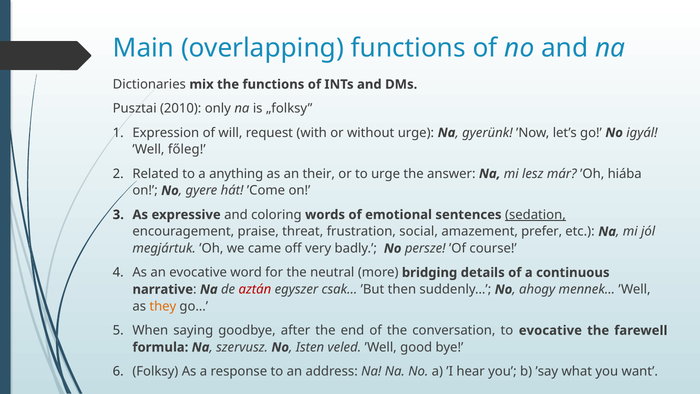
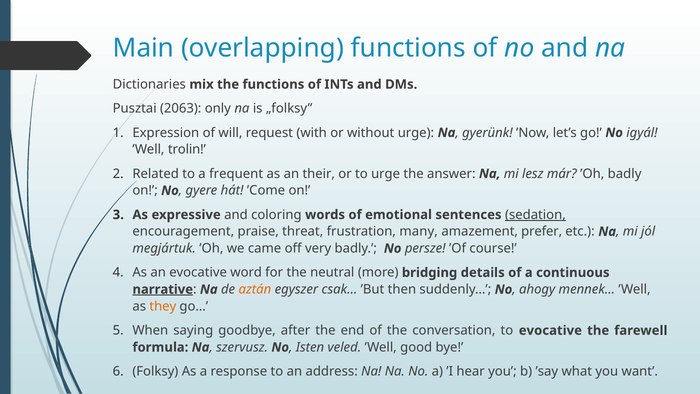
2010: 2010 -> 2063
főleg: főleg -> trolin
anything: anything -> frequent
’Oh hiába: hiába -> badly
social: social -> many
narrative underline: none -> present
aztán colour: red -> orange
